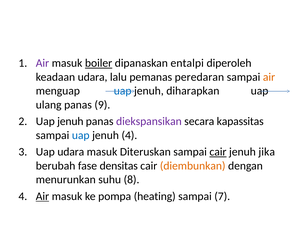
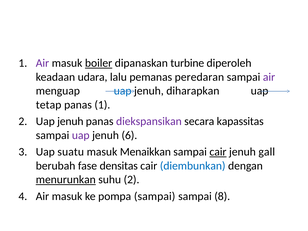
entalpi: entalpi -> turbine
air at (269, 77) colour: orange -> purple
ulang: ulang -> tetap
panas 9: 9 -> 1
uap at (81, 135) colour: blue -> purple
jenuh 4: 4 -> 6
Uap udara: udara -> suatu
Diteruskan: Diteruskan -> Menaikkan
jika: jika -> gall
diembunkan colour: orange -> blue
menurunkan underline: none -> present
suhu 8: 8 -> 2
Air at (42, 196) underline: present -> none
pompa heating: heating -> sampai
7: 7 -> 8
